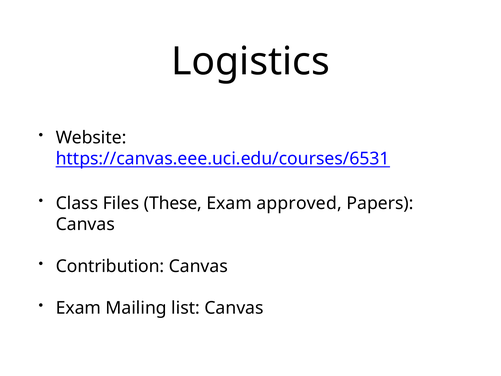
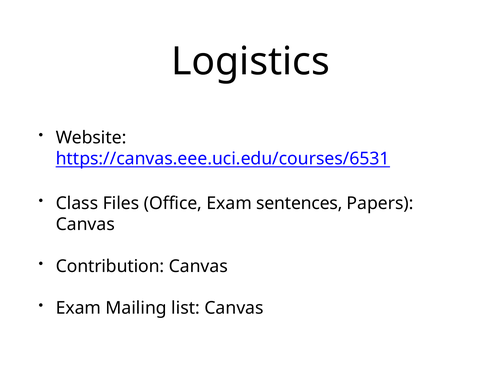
These: These -> Office
approved: approved -> sentences
